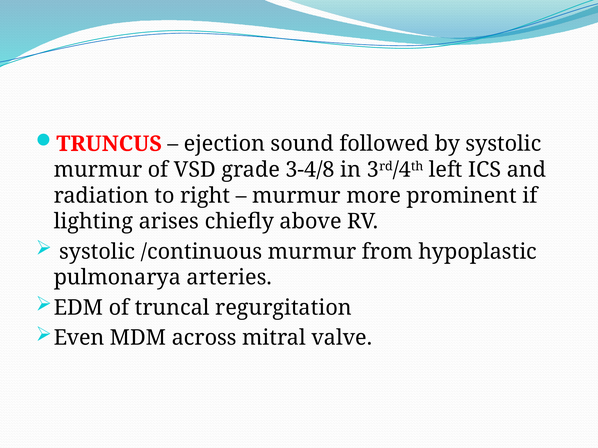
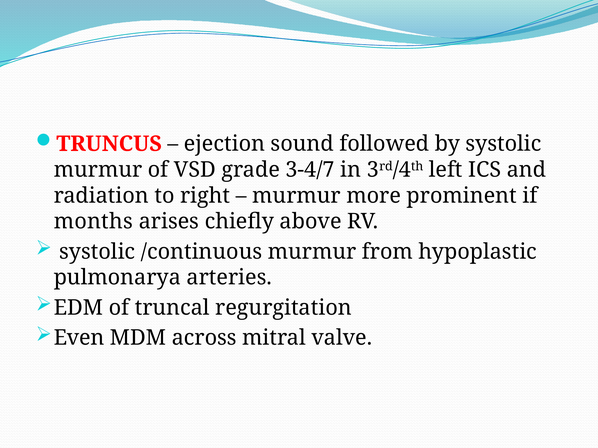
3-4/8: 3-4/8 -> 3-4/7
lighting: lighting -> months
